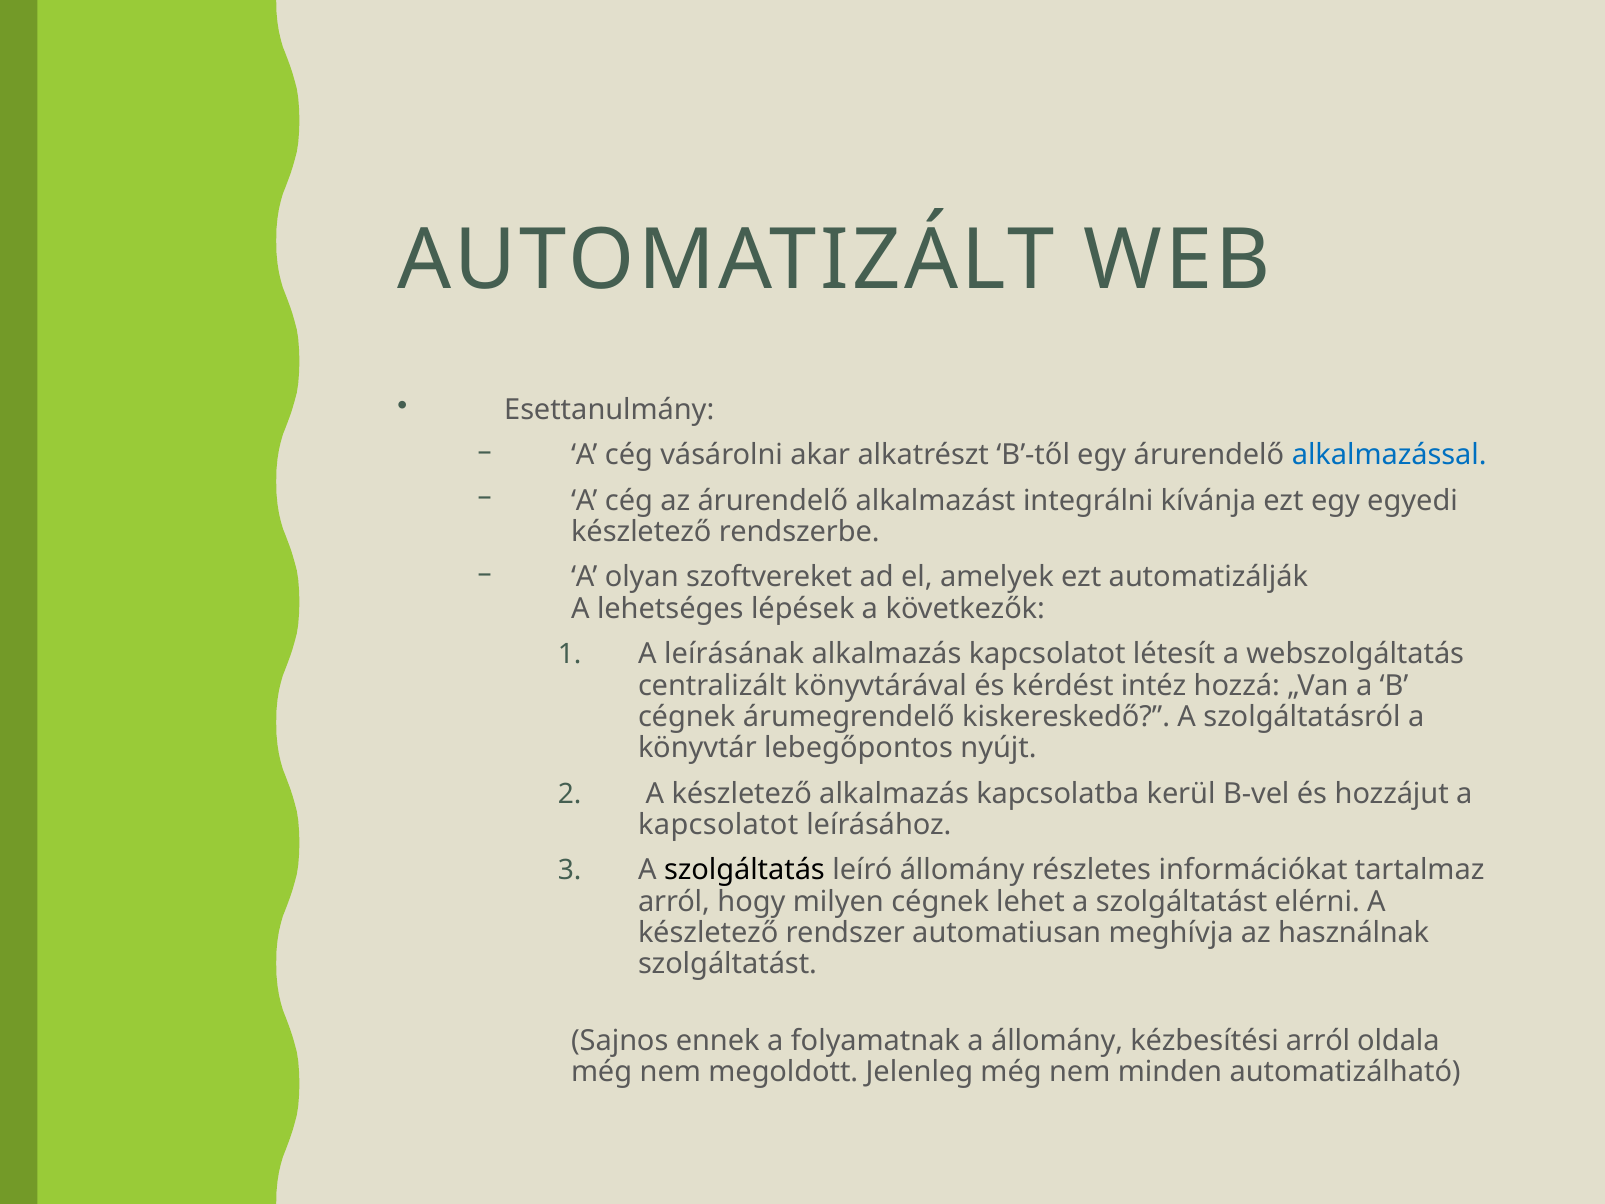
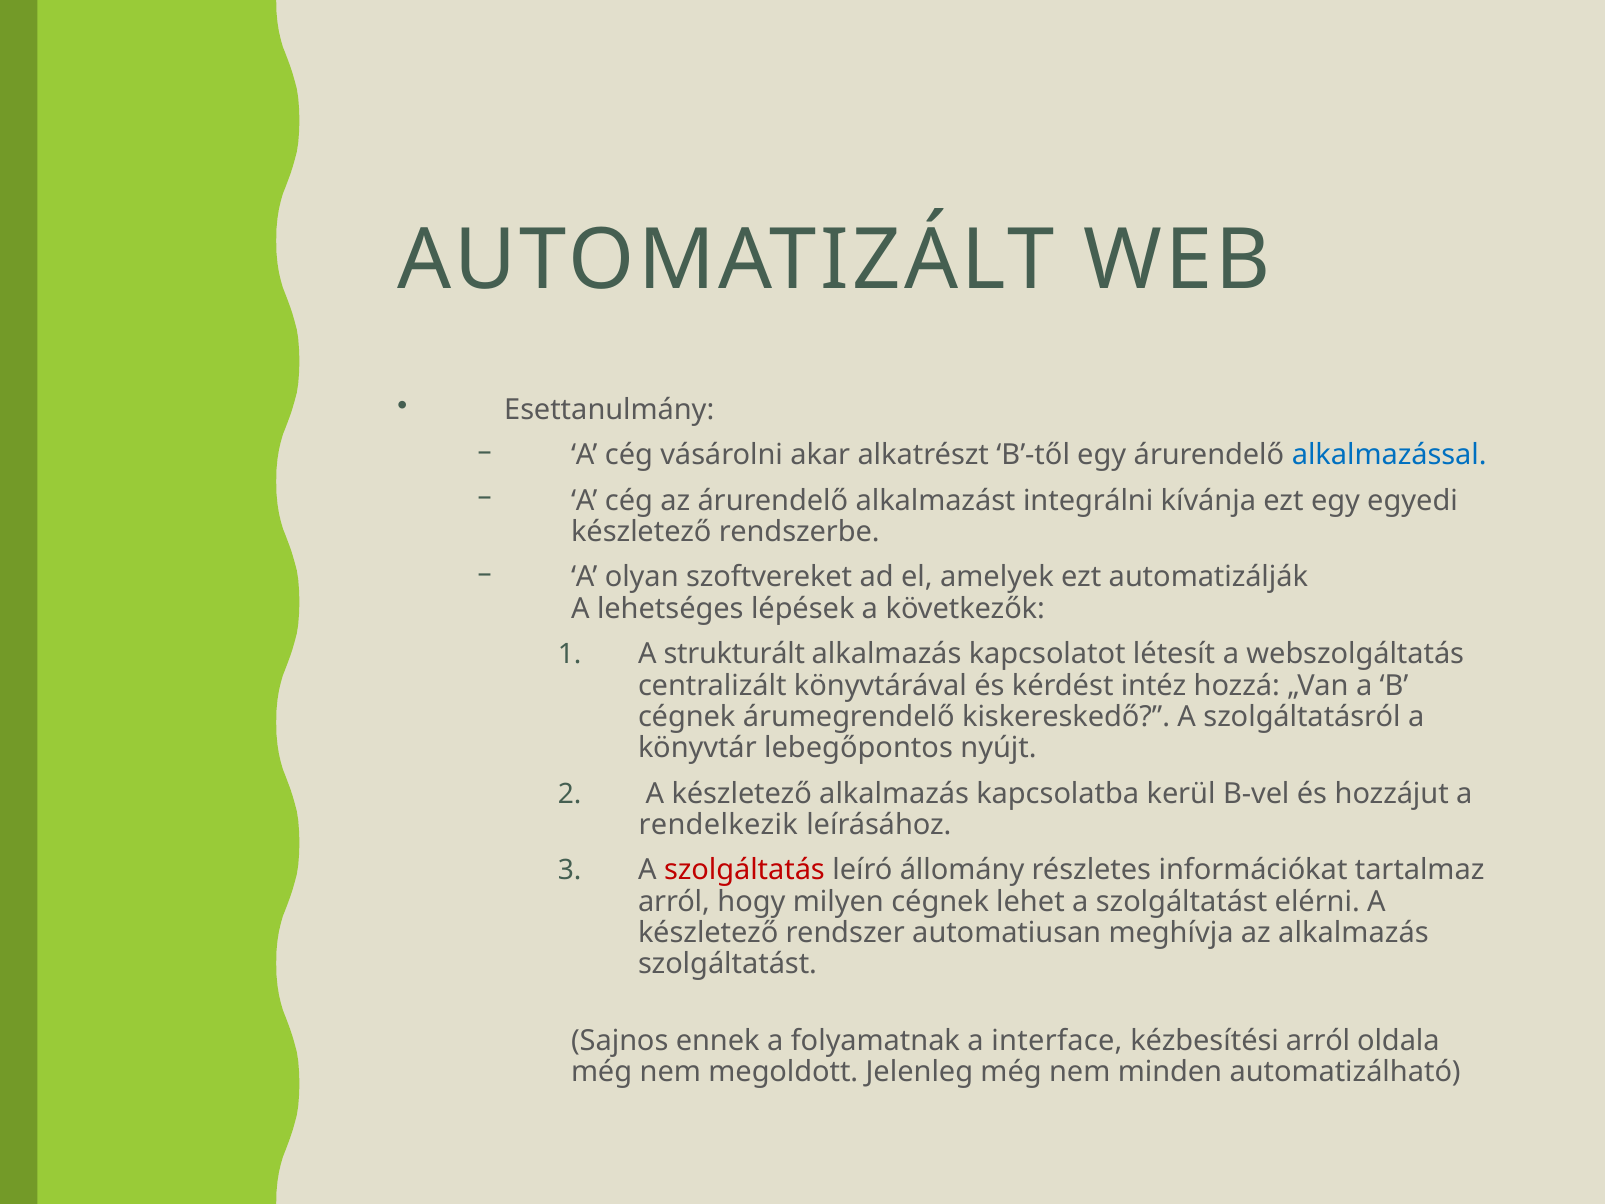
leírásának: leírásának -> strukturált
kapcsolatot at (718, 825): kapcsolatot -> rendelkezik
szolgáltatás colour: black -> red
az használnak: használnak -> alkalmazás
a állomány: állomány -> interface
